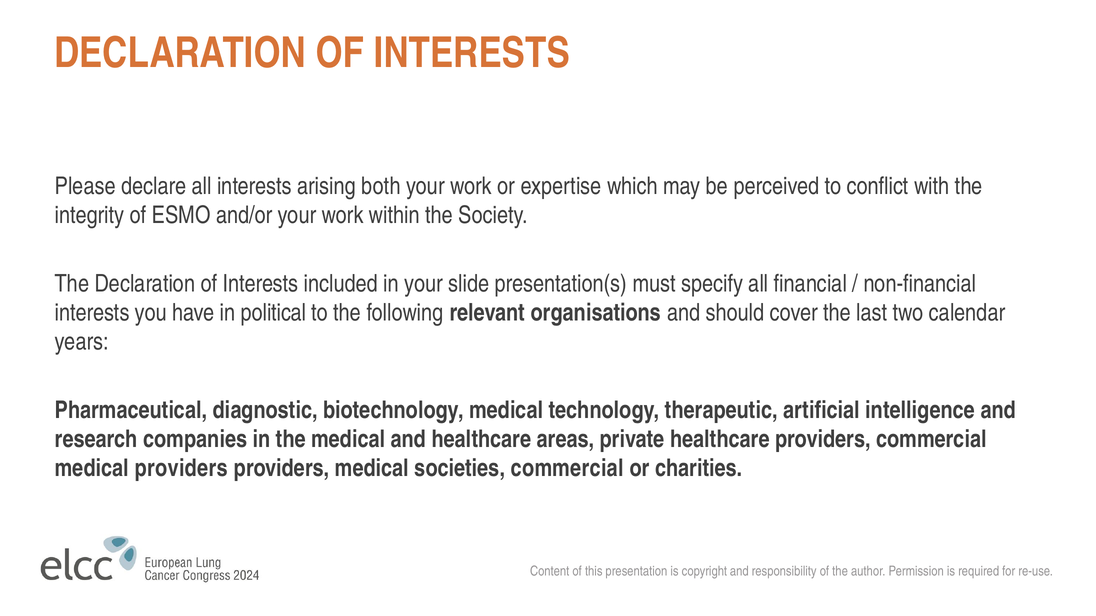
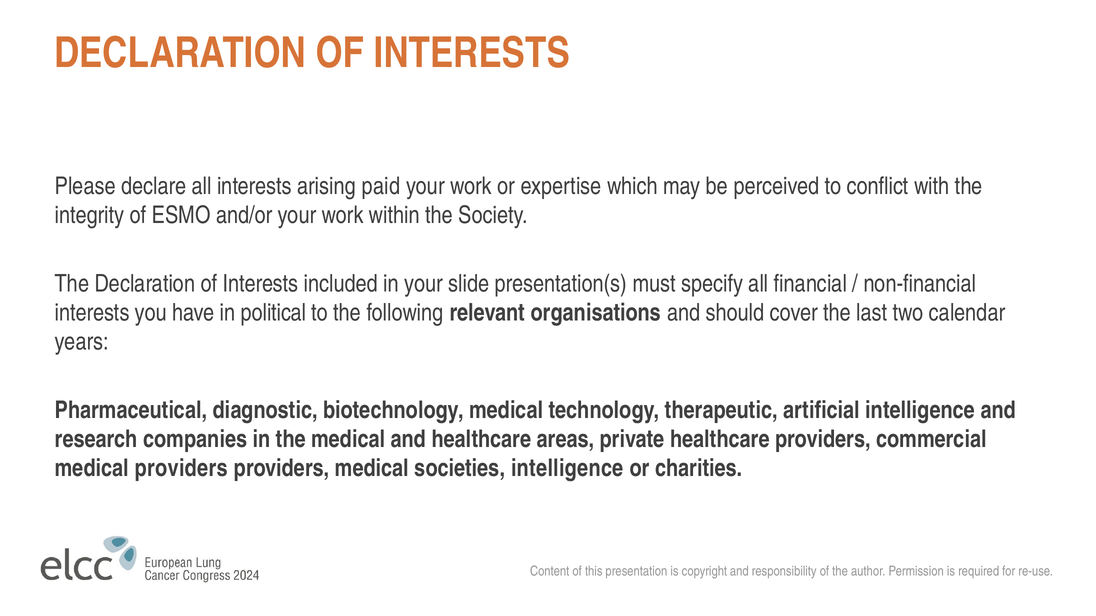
both: both -> paid
societies commercial: commercial -> intelligence
